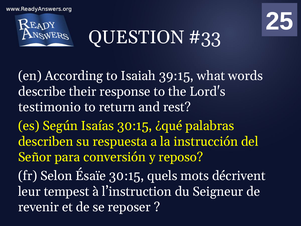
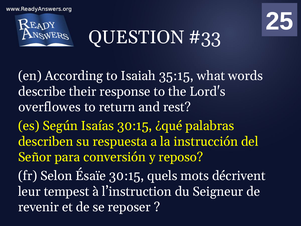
39:15: 39:15 -> 35:15
testimonio: testimonio -> overflowes
